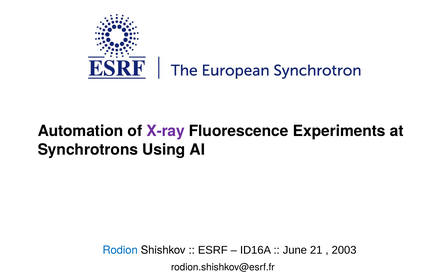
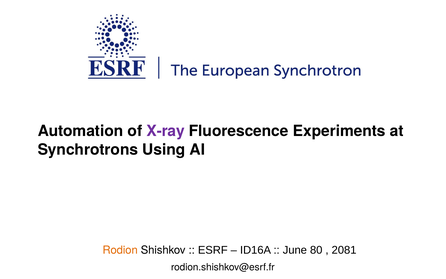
Rodion colour: blue -> orange
21: 21 -> 80
2003: 2003 -> 2081
